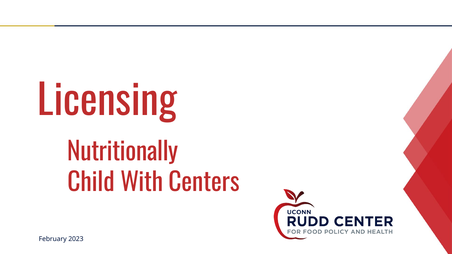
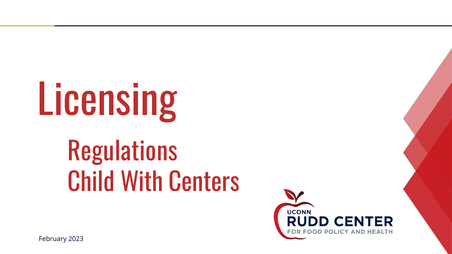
Nutritionally: Nutritionally -> Regulations
